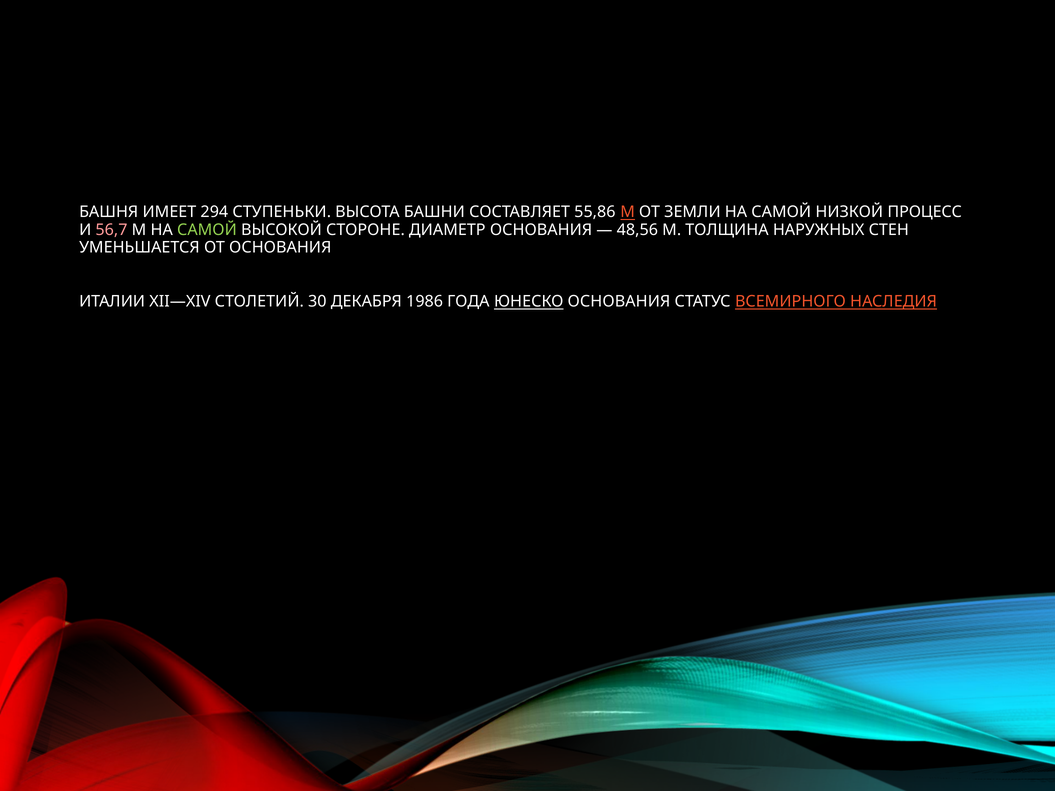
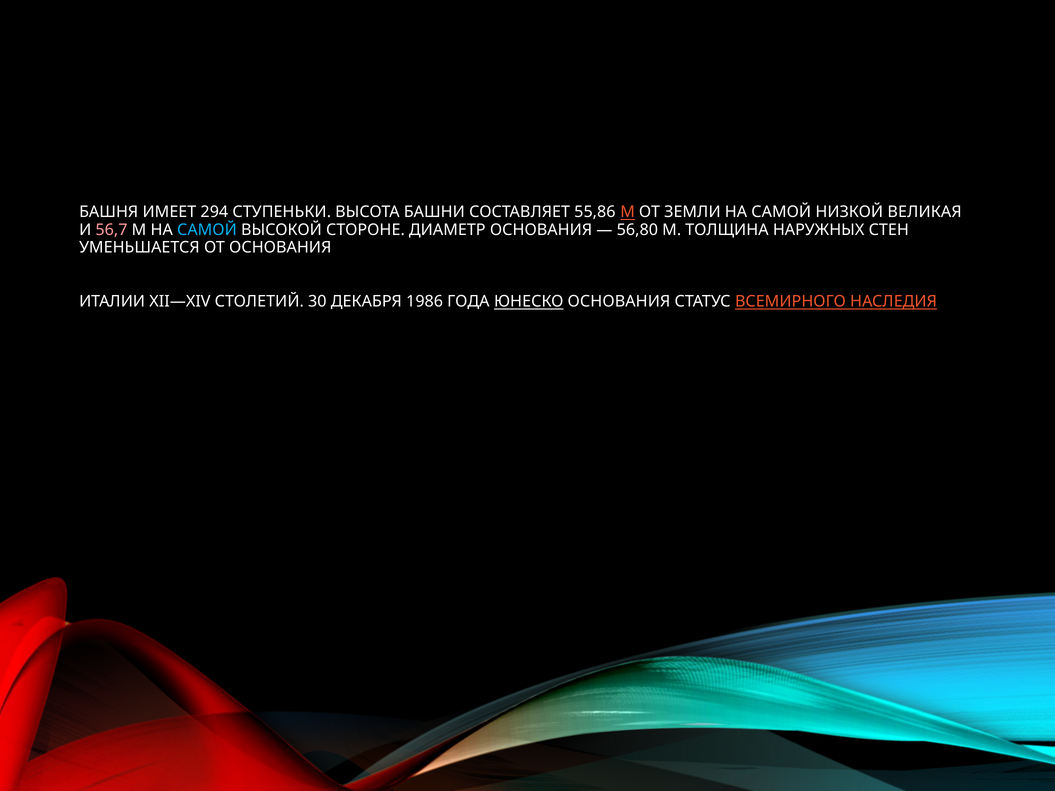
ПРОЦЕСС: ПРОЦЕСС -> ВЕЛИКАЯ
САМОЙ at (207, 230) colour: light green -> light blue
48,56: 48,56 -> 56,80
